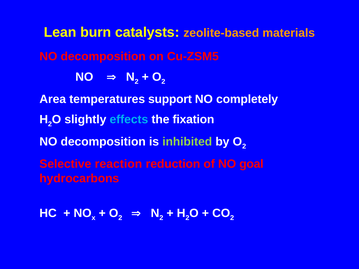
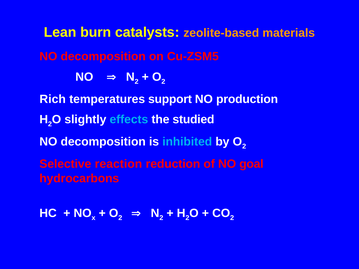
Area: Area -> Rich
completely: completely -> production
fixation: fixation -> studied
inhibited colour: light green -> light blue
